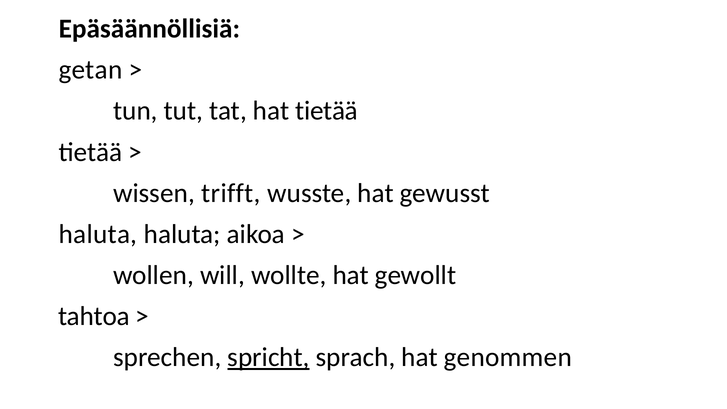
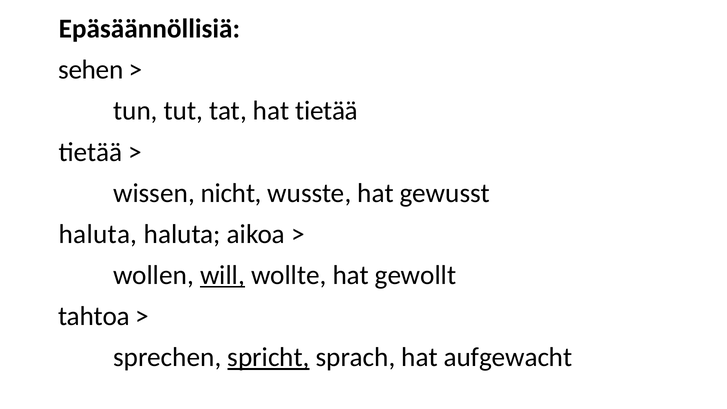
getan: getan -> sehen
trifft: trifft -> nicht
will underline: none -> present
genommen: genommen -> aufgewacht
